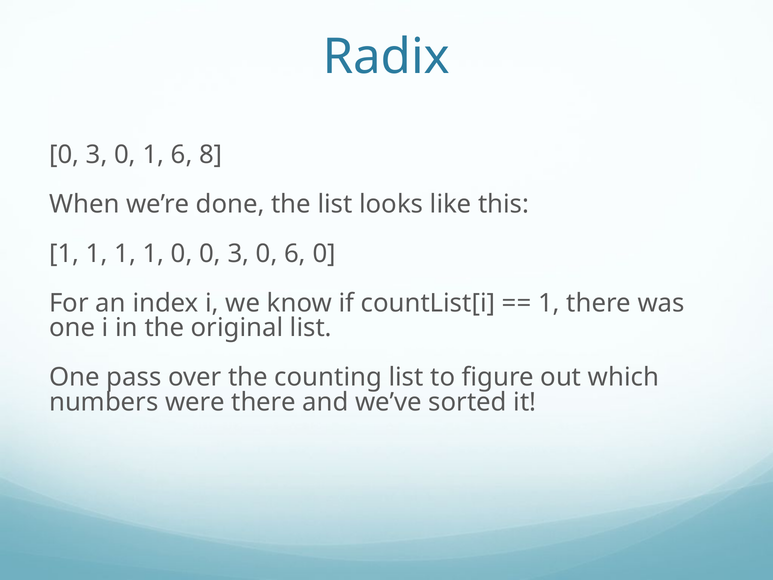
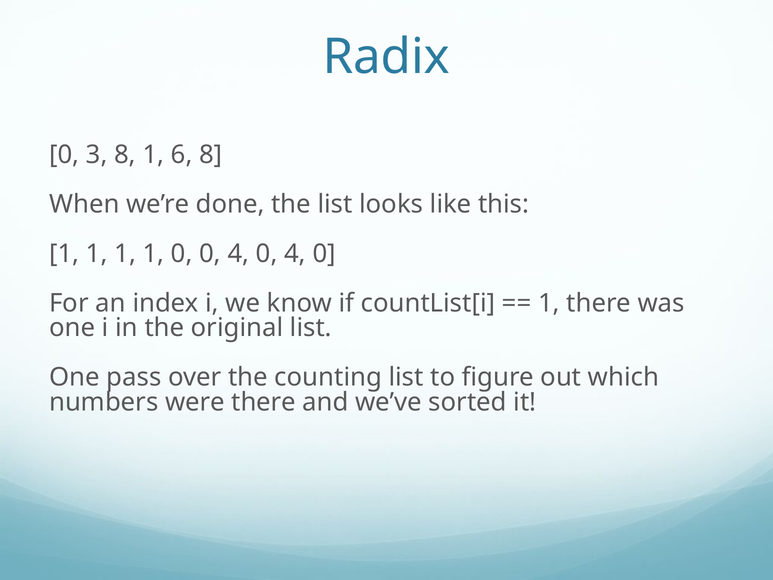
0 at (125, 155): 0 -> 8
0 0 3: 3 -> 4
6 at (295, 253): 6 -> 4
